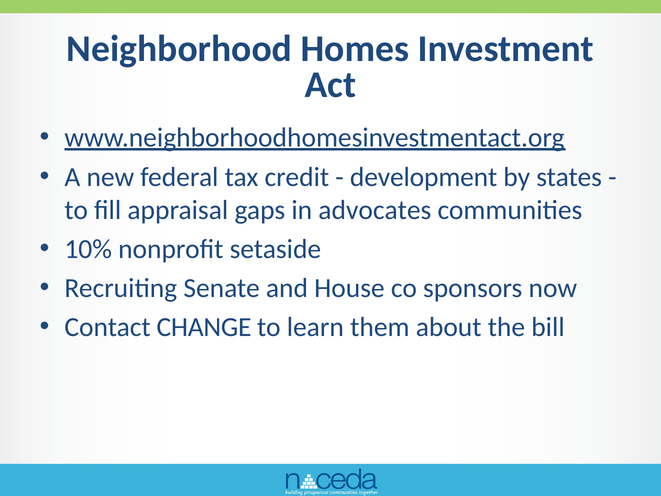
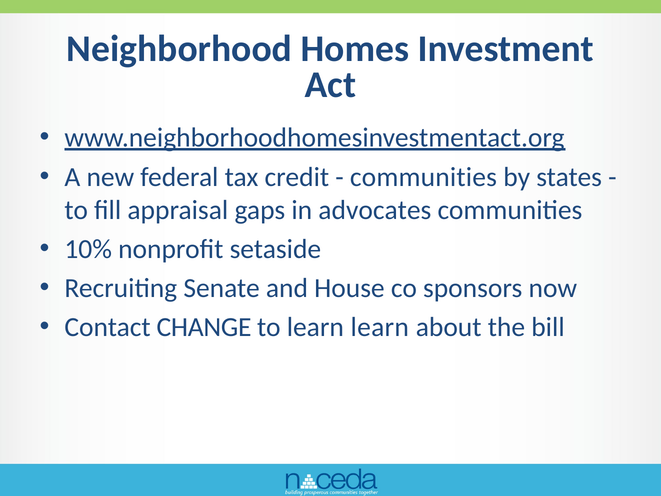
development at (424, 177): development -> communities
learn them: them -> learn
